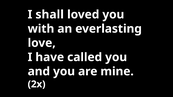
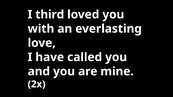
shall: shall -> third
